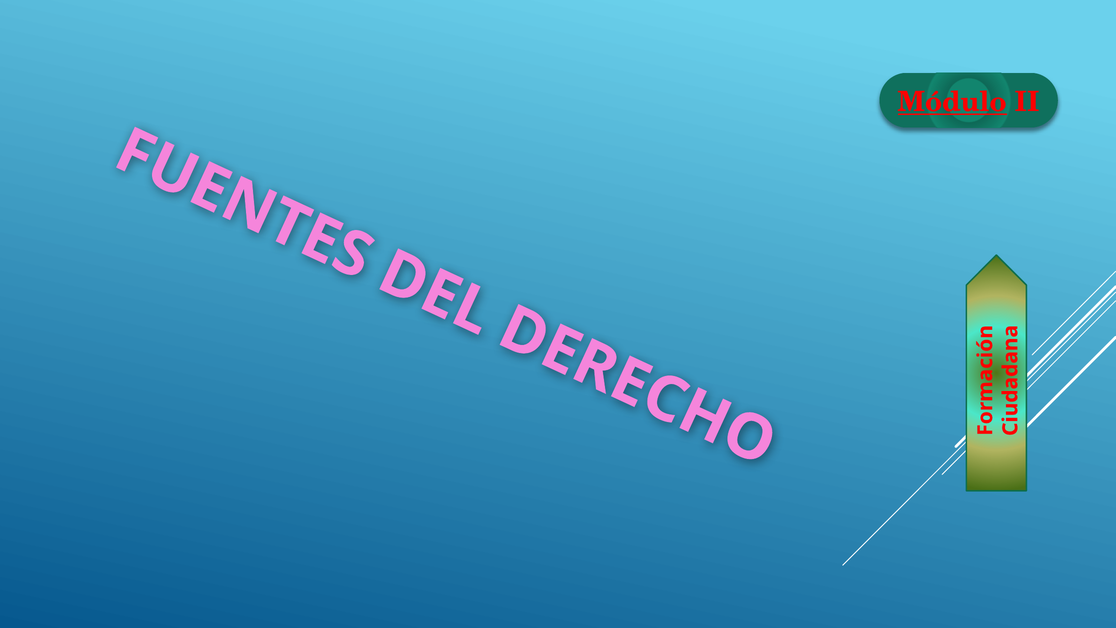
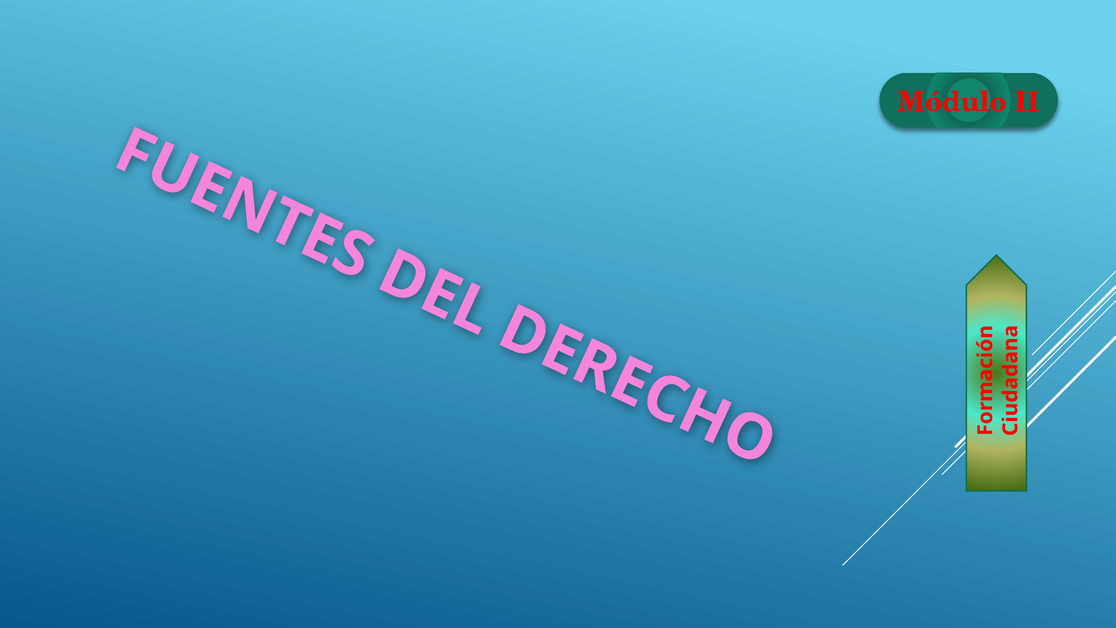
Módulo underline: present -> none
